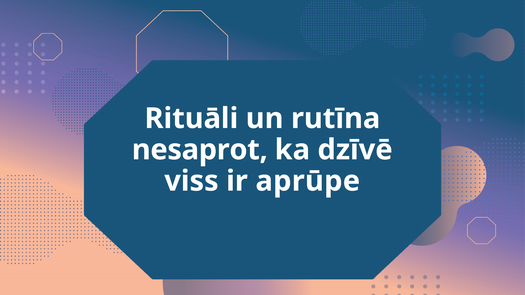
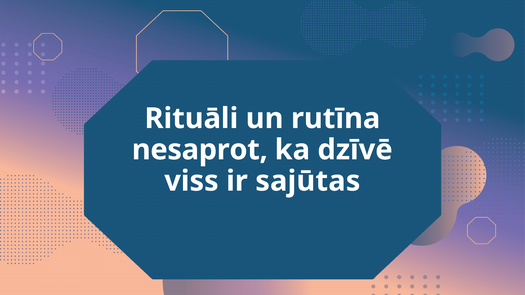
aprūpe: aprūpe -> sajūtas
